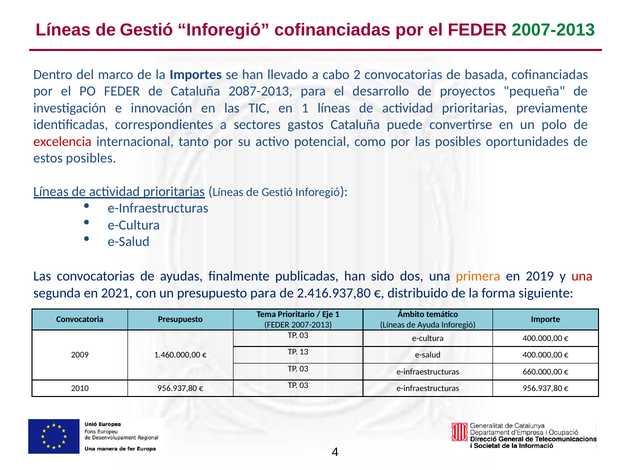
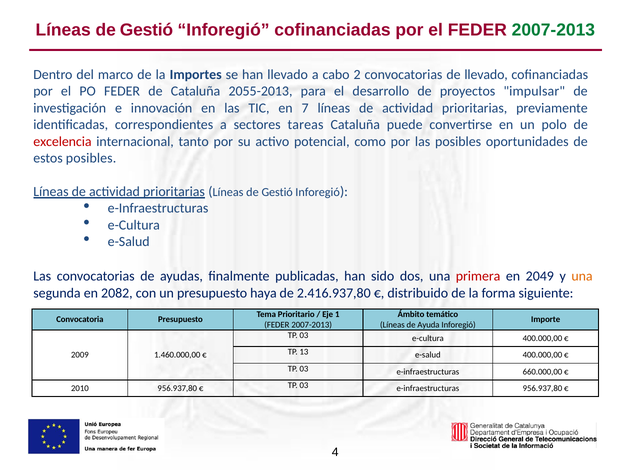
de basada: basada -> llevado
2087-2013: 2087-2013 -> 2055-2013
pequeña: pequeña -> impulsar
en 1: 1 -> 7
gastos: gastos -> tareas
primera colour: orange -> red
2019: 2019 -> 2049
una at (582, 277) colour: red -> orange
2021: 2021 -> 2082
presupuesto para: para -> haya
